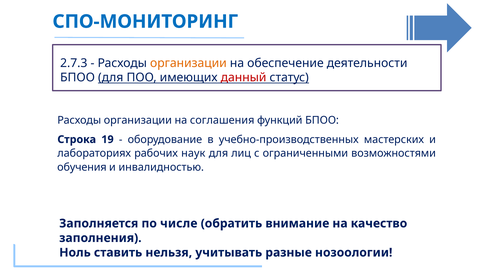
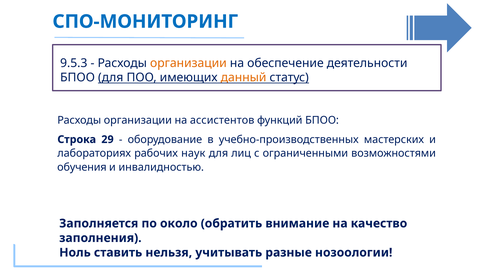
2.7.3: 2.7.3 -> 9.5.3
данный colour: red -> orange
соглашения: соглашения -> ассистентов
19: 19 -> 29
числе: числе -> около
